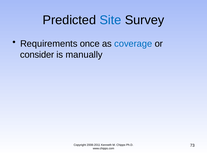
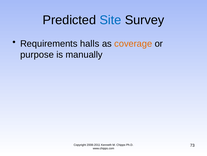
once: once -> halls
coverage colour: blue -> orange
consider: consider -> purpose
